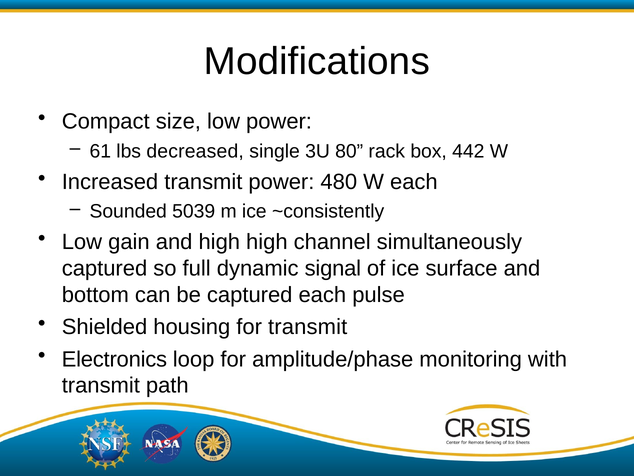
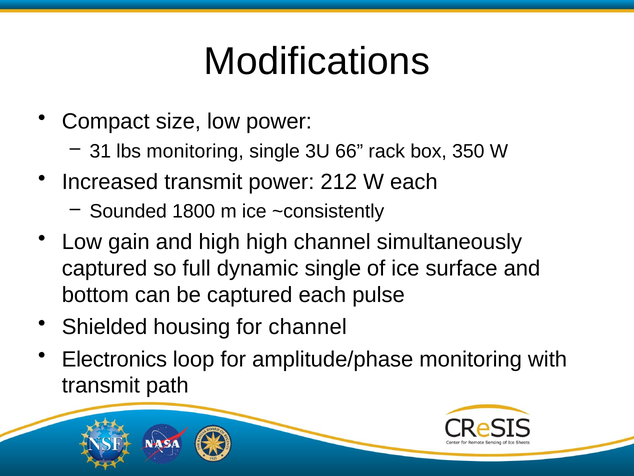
61: 61 -> 31
lbs decreased: decreased -> monitoring
80: 80 -> 66
442: 442 -> 350
480: 480 -> 212
5039: 5039 -> 1800
dynamic signal: signal -> single
for transmit: transmit -> channel
